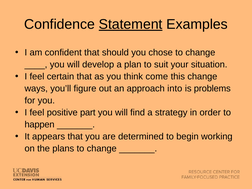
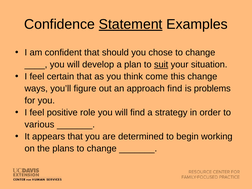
suit underline: none -> present
approach into: into -> find
part: part -> role
happen: happen -> various
